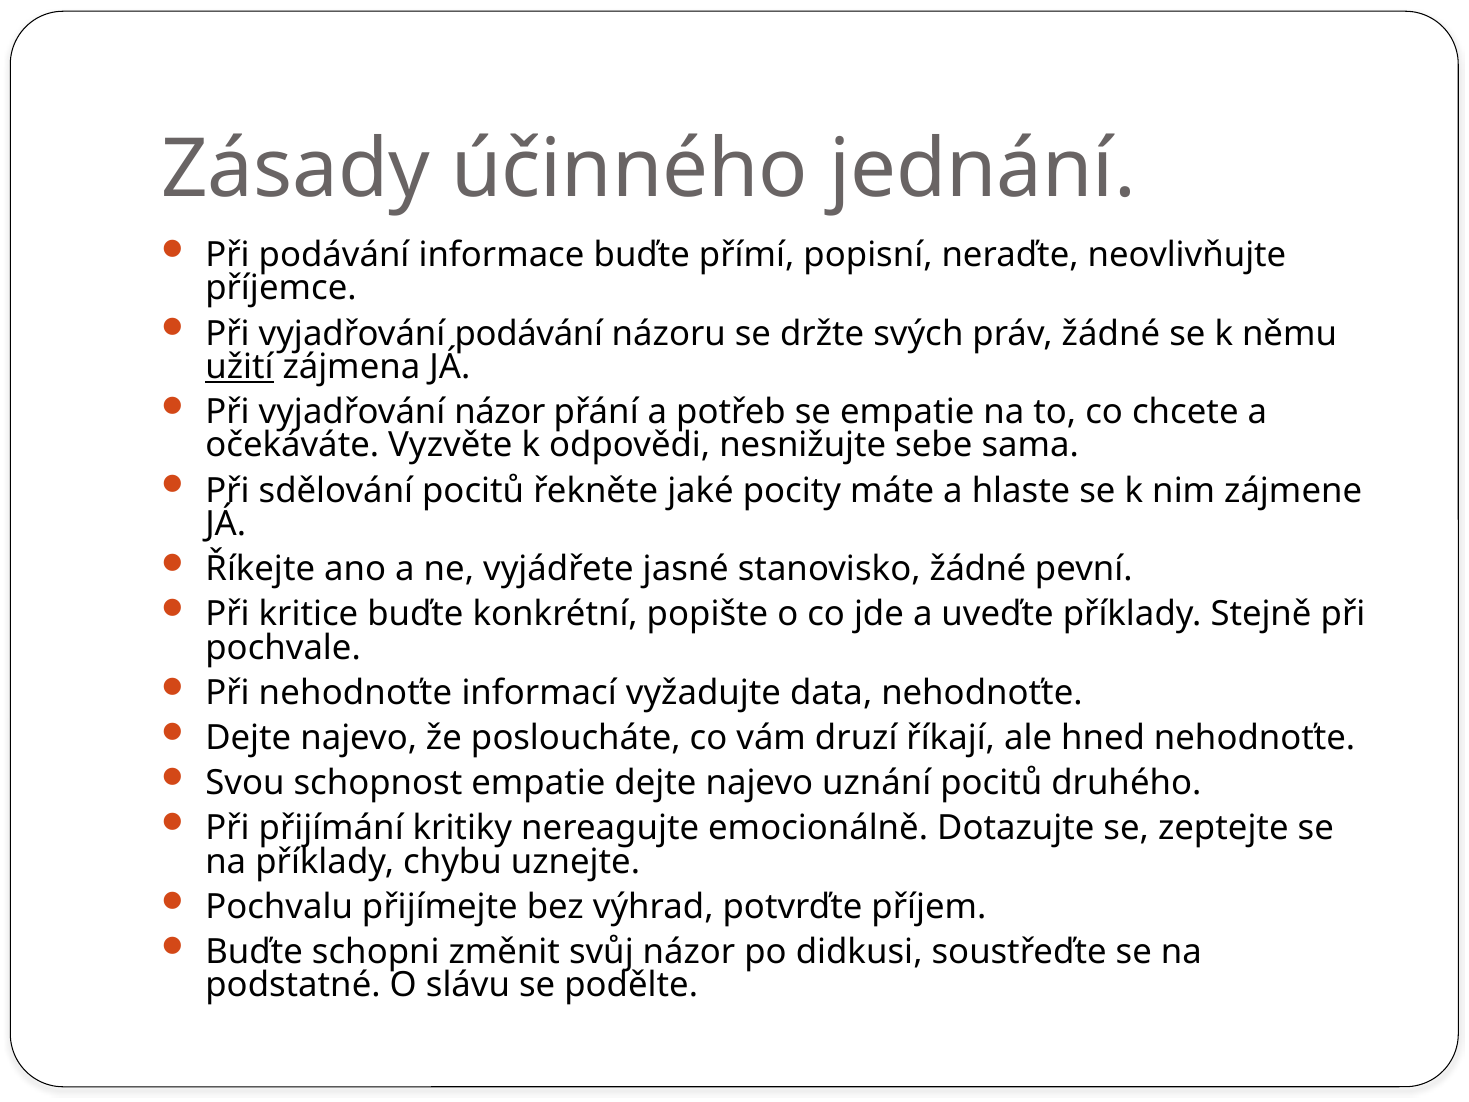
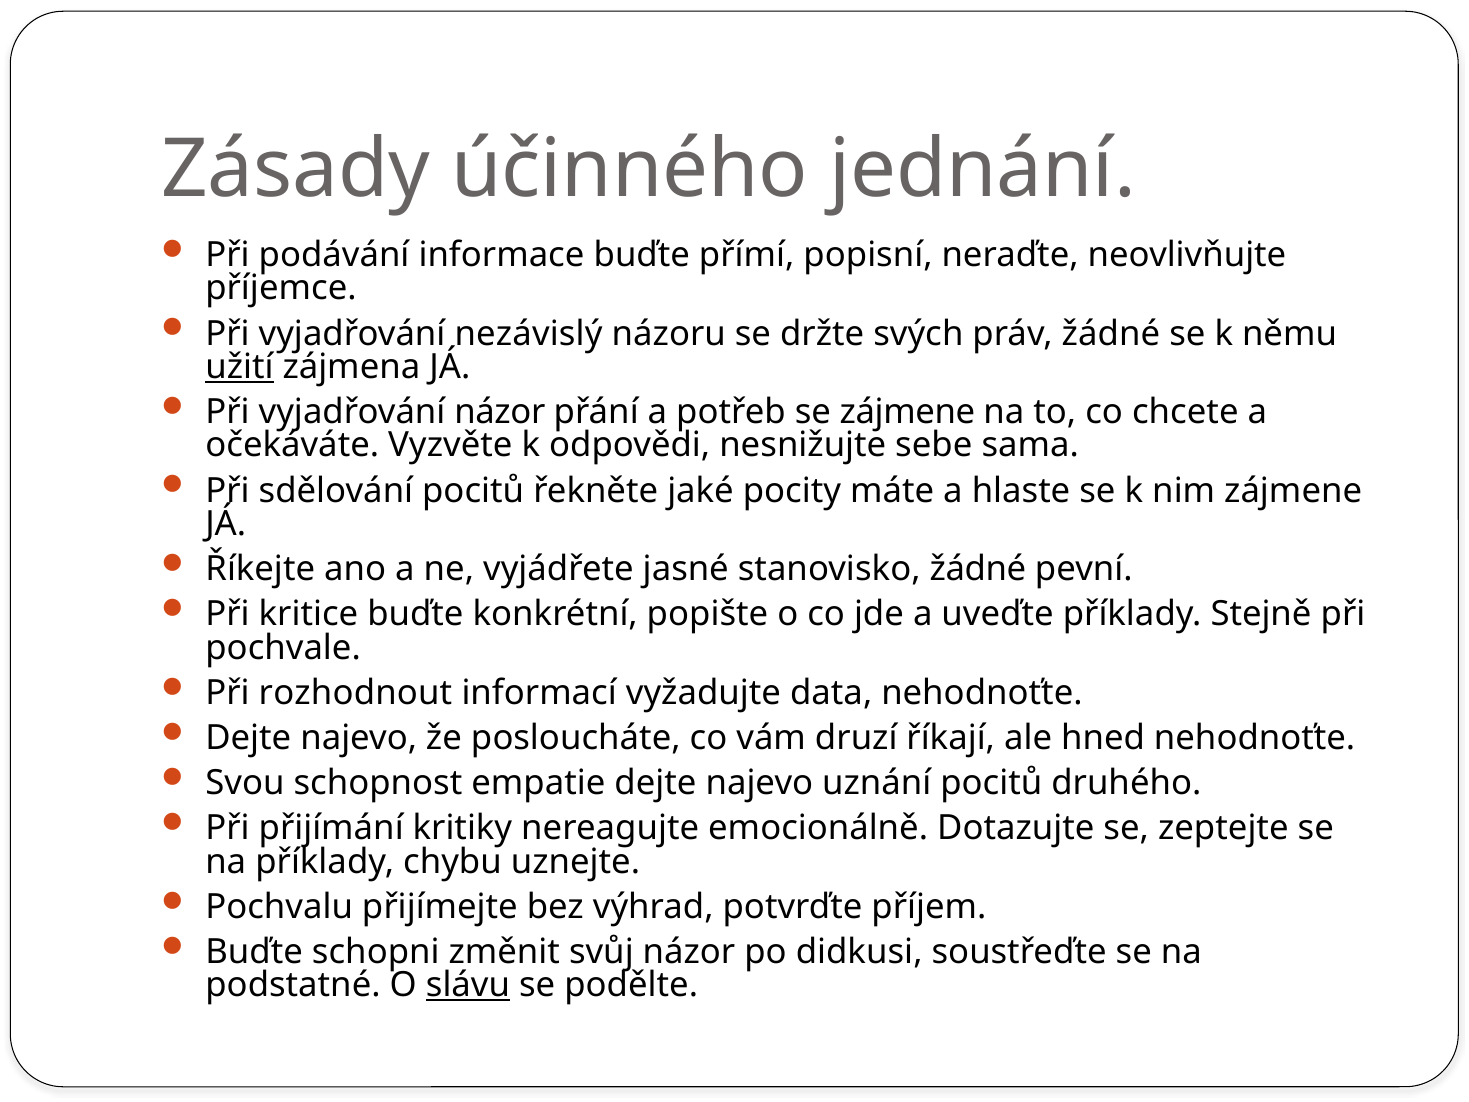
vyjadřování podávání: podávání -> nezávislý
se empatie: empatie -> zájmene
Při nehodnoťte: nehodnoťte -> rozhodnout
slávu underline: none -> present
